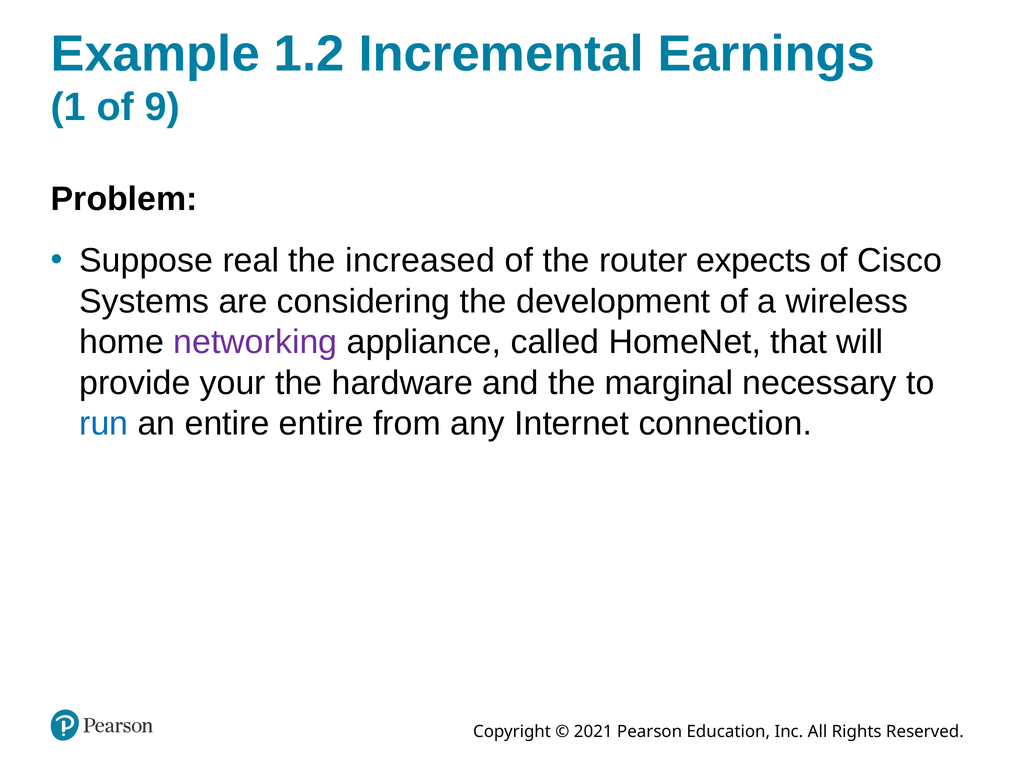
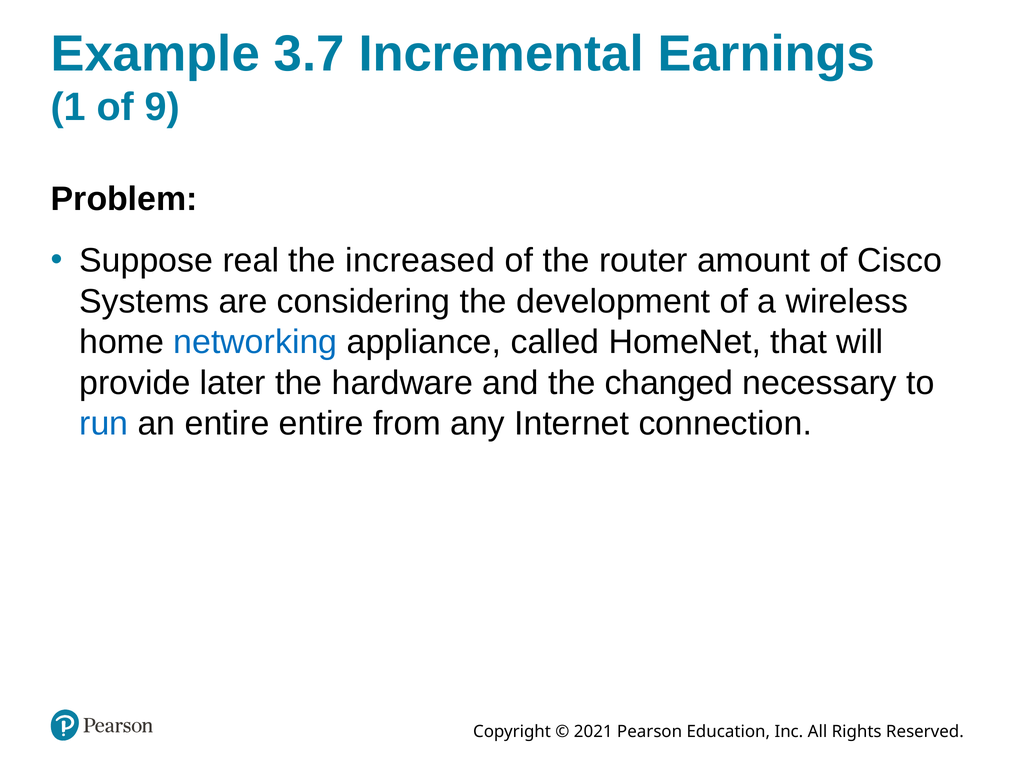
1.2: 1.2 -> 3.7
expects: expects -> amount
networking colour: purple -> blue
your: your -> later
marginal: marginal -> changed
